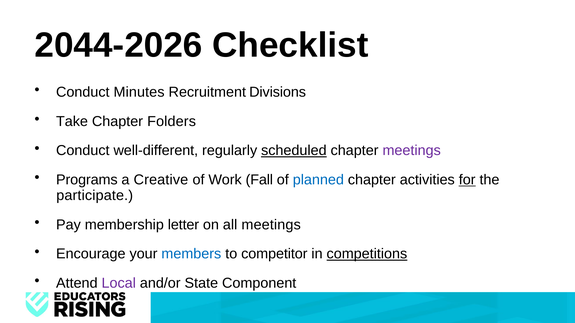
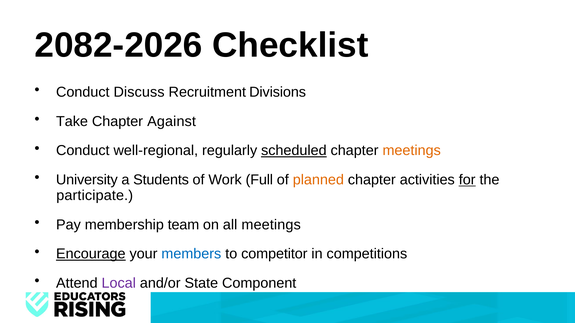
2044-2026: 2044-2026 -> 2082-2026
Minutes: Minutes -> Discuss
Folders: Folders -> Against
well-different: well-different -> well-regional
meetings at (412, 151) colour: purple -> orange
Programs: Programs -> University
Creative: Creative -> Students
Fall: Fall -> Full
planned colour: blue -> orange
letter: letter -> team
Encourage underline: none -> present
competitions underline: present -> none
